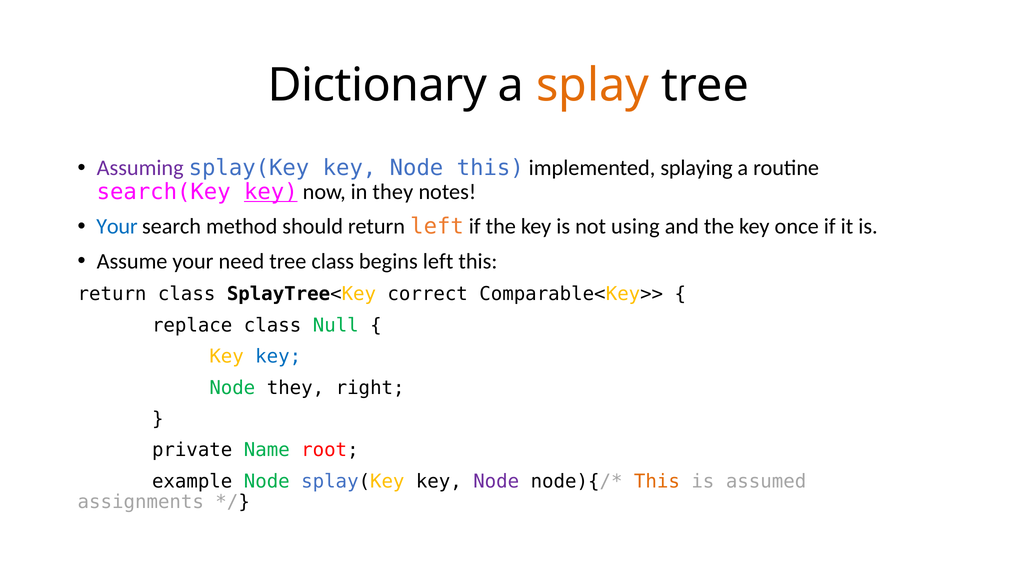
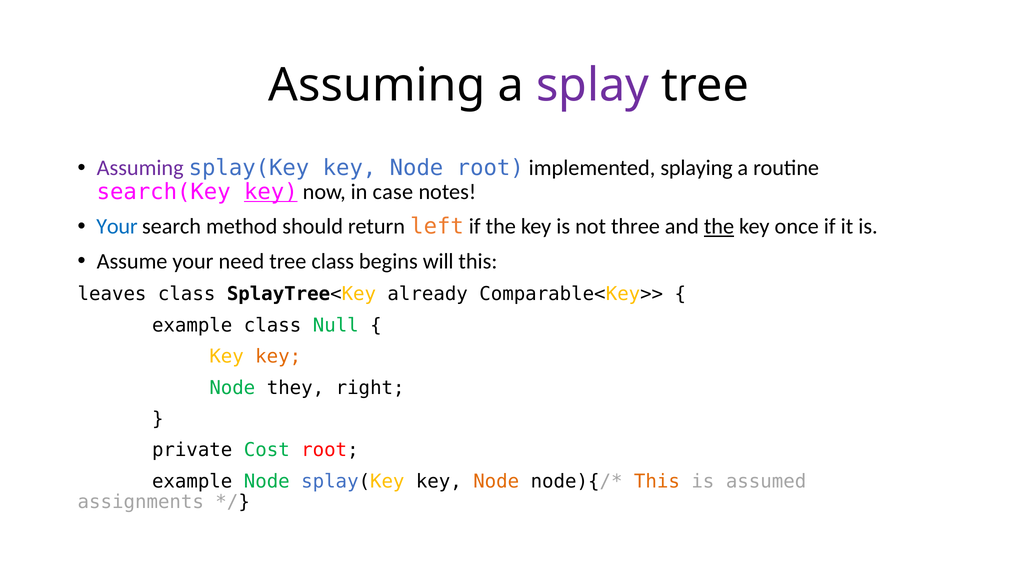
Dictionary at (377, 86): Dictionary -> Assuming
splay colour: orange -> purple
Node this: this -> root
in they: they -> case
using: using -> three
the at (719, 227) underline: none -> present
begins left: left -> will
return at (112, 294): return -> leaves
correct: correct -> already
replace at (192, 326): replace -> example
key at (278, 357) colour: blue -> orange
Name: Name -> Cost
Node at (496, 482) colour: purple -> orange
